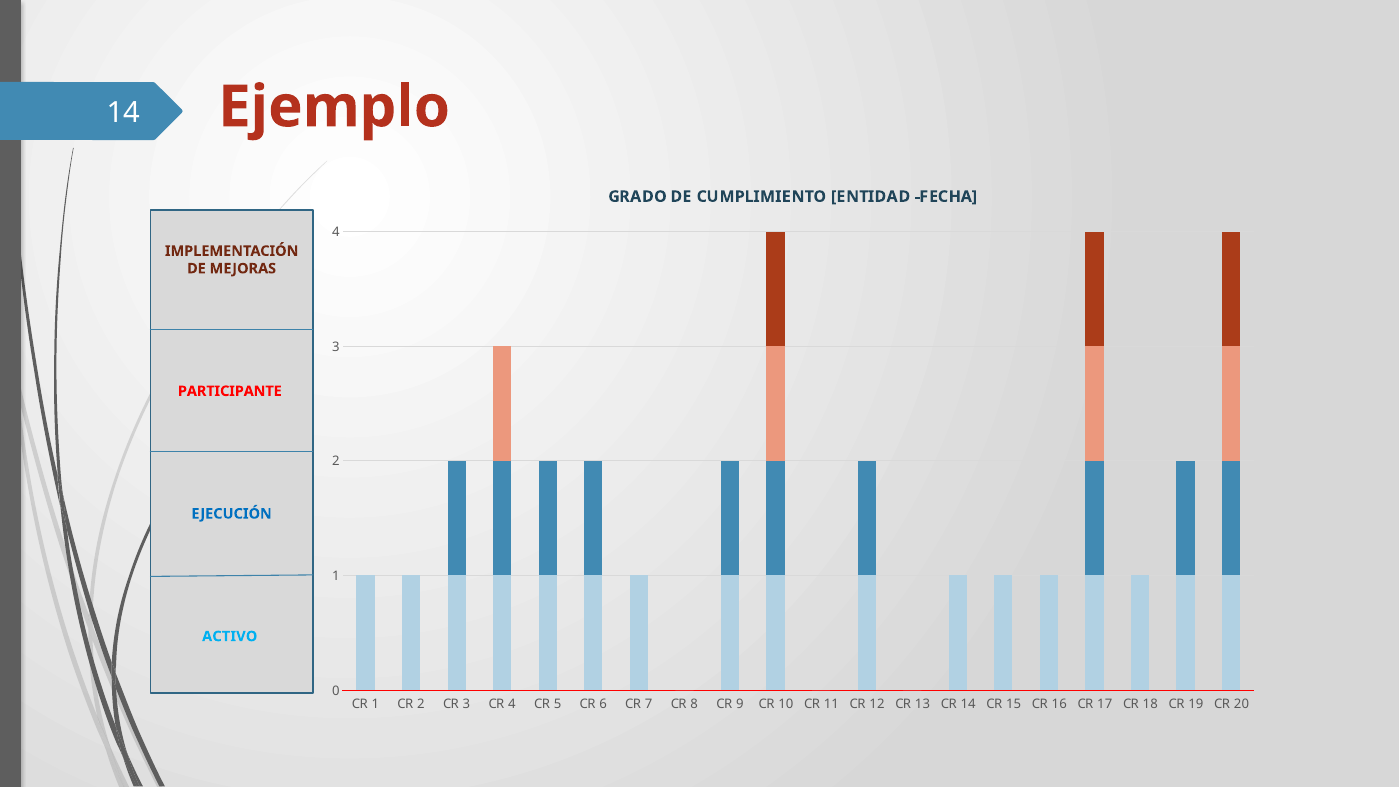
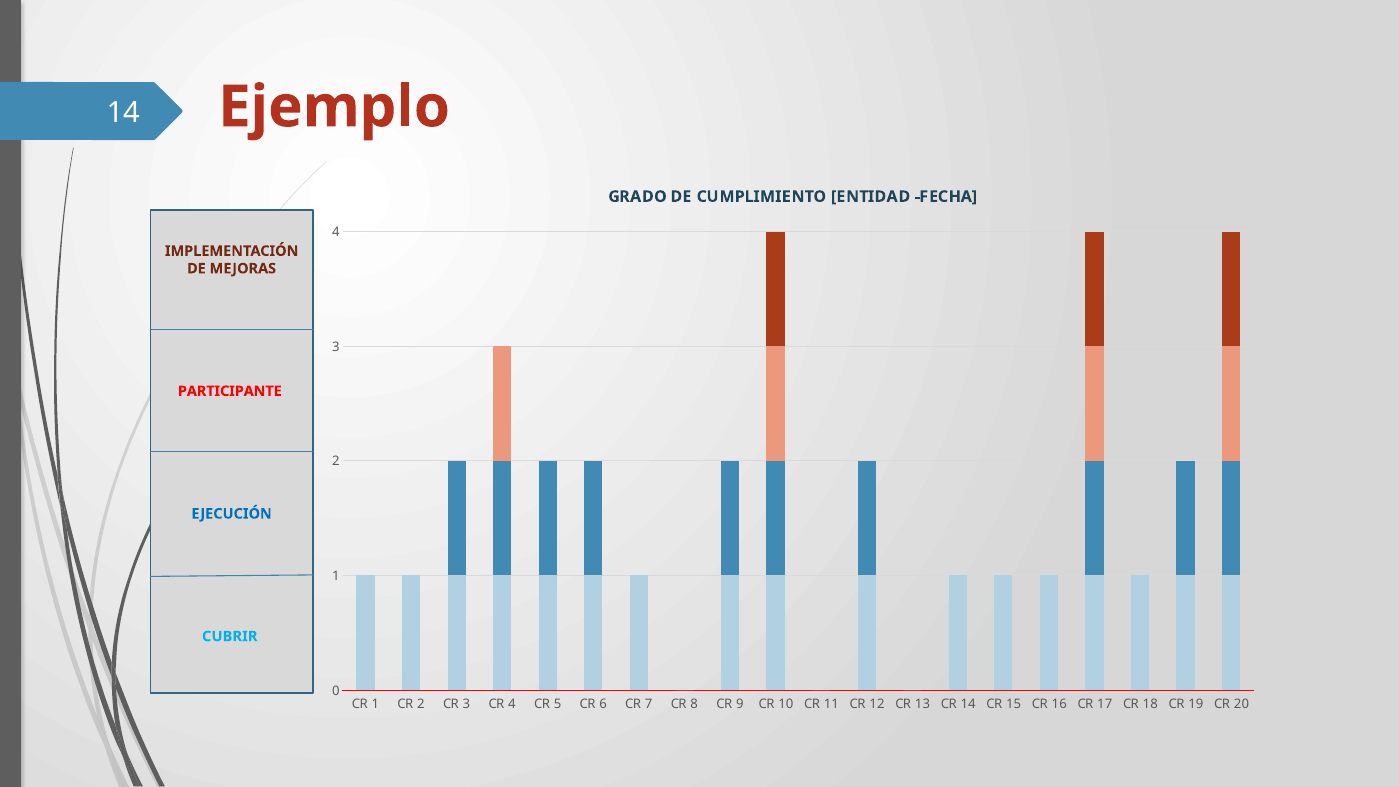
ACTIVO: ACTIVO -> CUBRIR
